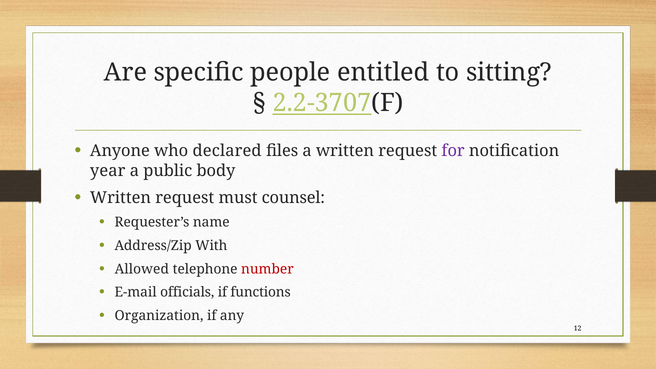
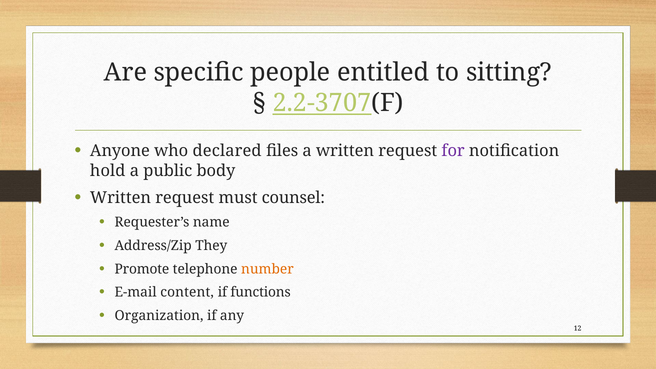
year: year -> hold
With: With -> They
Allowed: Allowed -> Promote
number colour: red -> orange
officials: officials -> content
